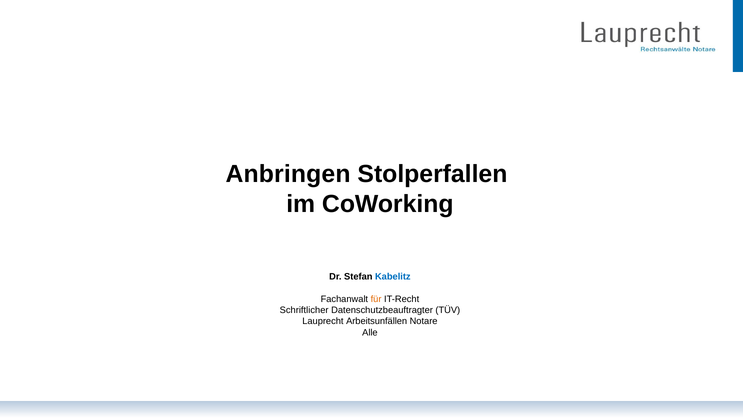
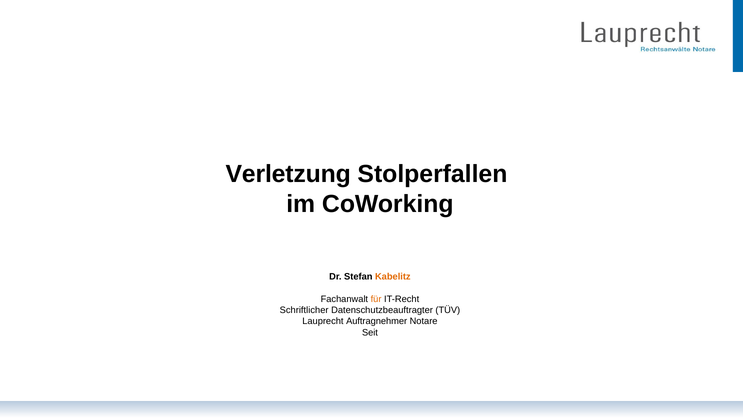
Anbringen: Anbringen -> Verletzung
Kabelitz colour: blue -> orange
Arbeitsunfällen: Arbeitsunfällen -> Auftragnehmer
Alle: Alle -> Seit
